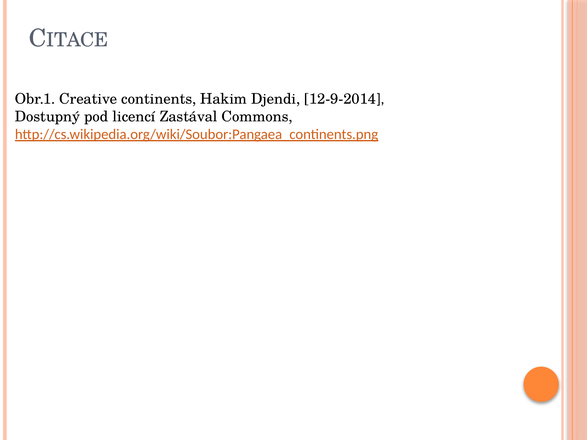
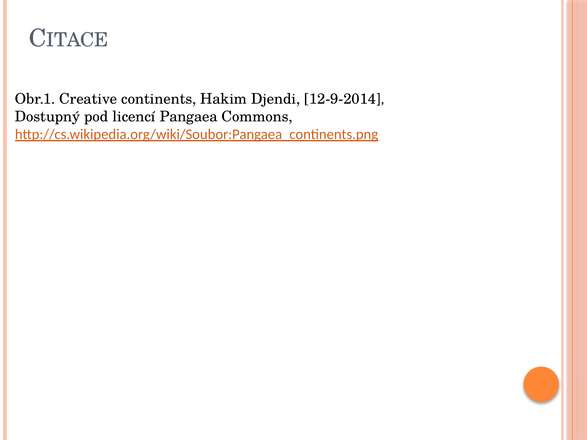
Zastával: Zastával -> Pangaea
